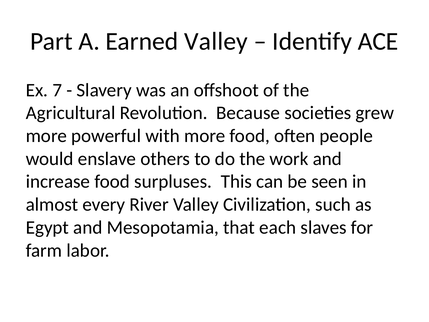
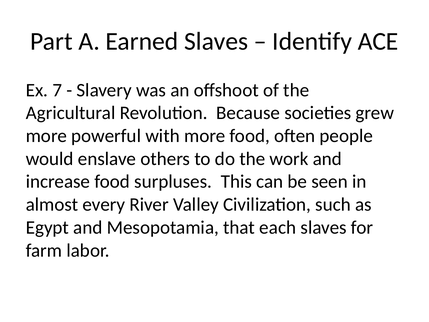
Earned Valley: Valley -> Slaves
